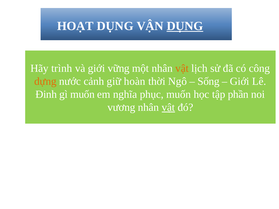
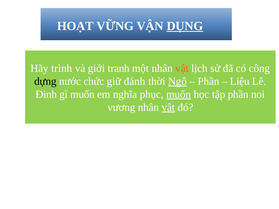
HOẠT DỤNG: DỤNG -> VỮNG
vững: vững -> tranh
dựng colour: orange -> black
cảnh: cảnh -> chức
hoàn: hoàn -> đánh
Ngô underline: none -> present
Sống at (209, 81): Sống -> Phần
Giới at (240, 81): Giới -> Liệu
muốn at (179, 94) underline: none -> present
